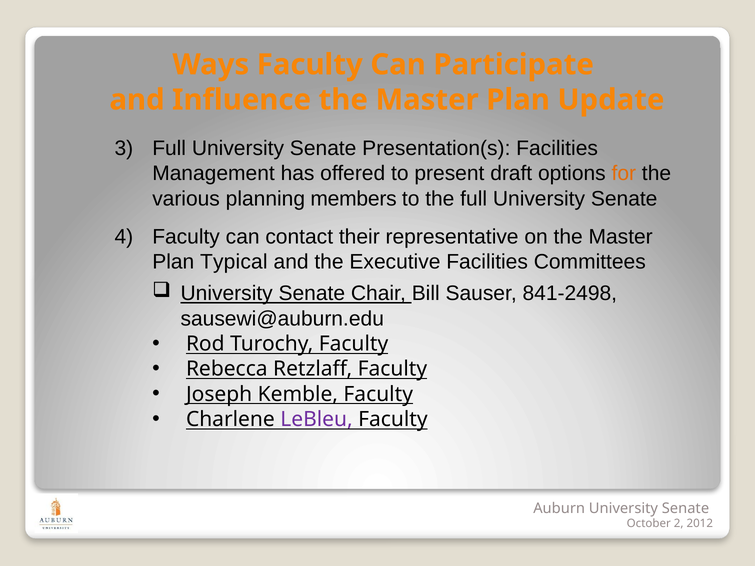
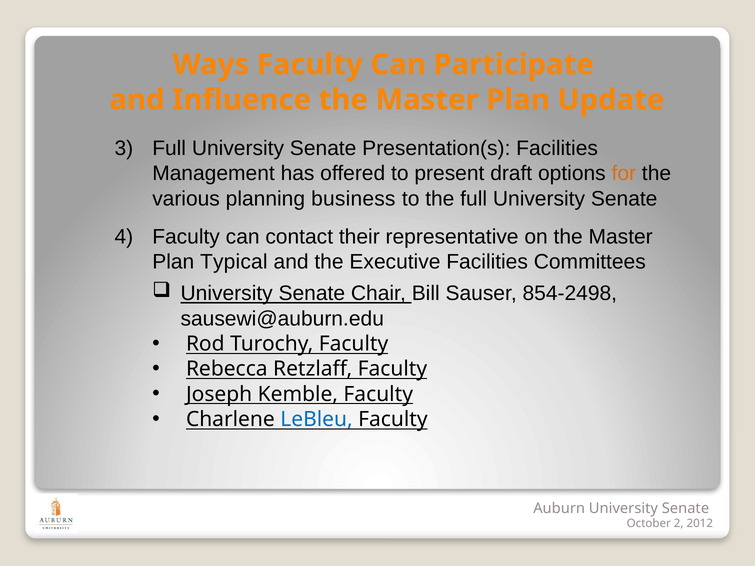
members: members -> business
841-2498: 841-2498 -> 854-2498
LeBleu colour: purple -> blue
